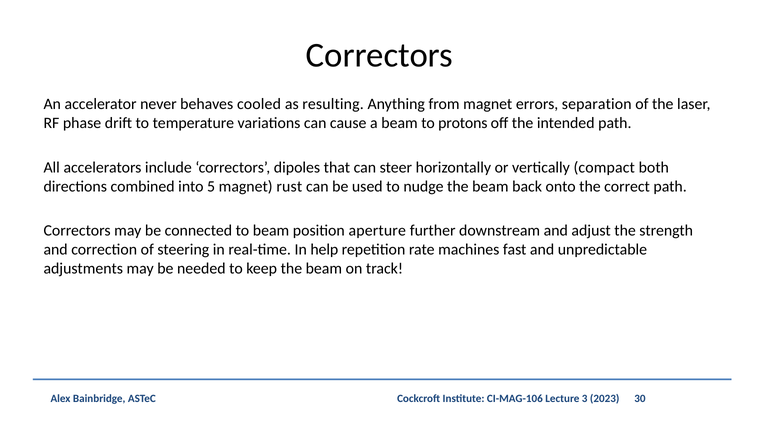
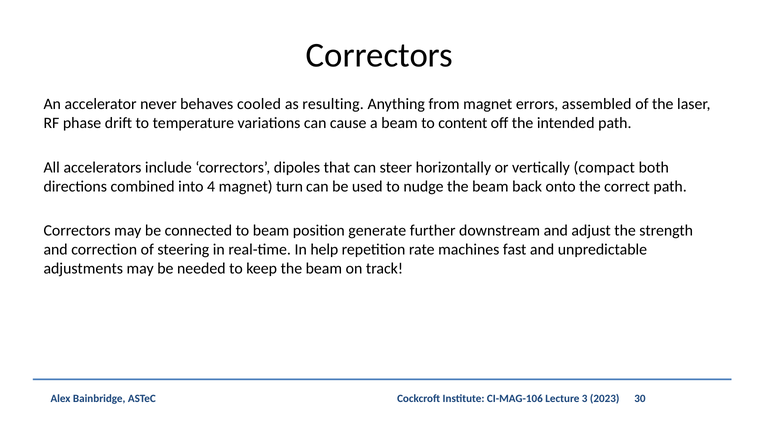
separation: separation -> assembled
protons: protons -> content
5: 5 -> 4
rust: rust -> turn
aperture: aperture -> generate
